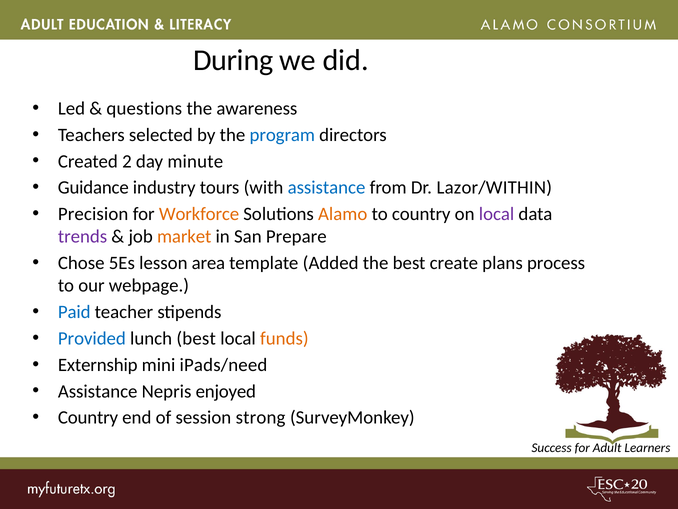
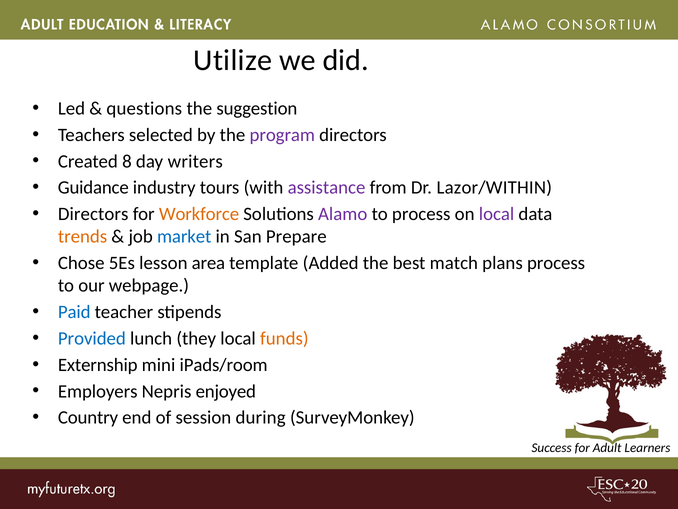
During: During -> Utilize
awareness: awareness -> suggestion
program colour: blue -> purple
2: 2 -> 8
minute: minute -> writers
assistance at (327, 187) colour: blue -> purple
Precision at (93, 214): Precision -> Directors
Alamo colour: orange -> purple
to country: country -> process
trends colour: purple -> orange
market colour: orange -> blue
create: create -> match
lunch best: best -> they
iPads/need: iPads/need -> iPads/room
Assistance at (98, 391): Assistance -> Employers
strong: strong -> during
